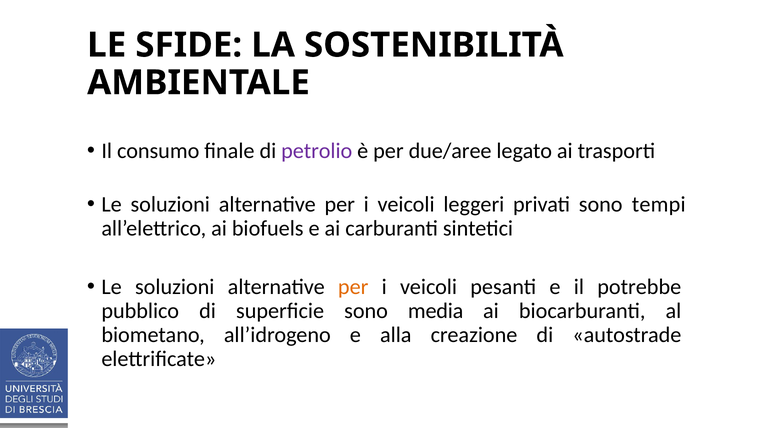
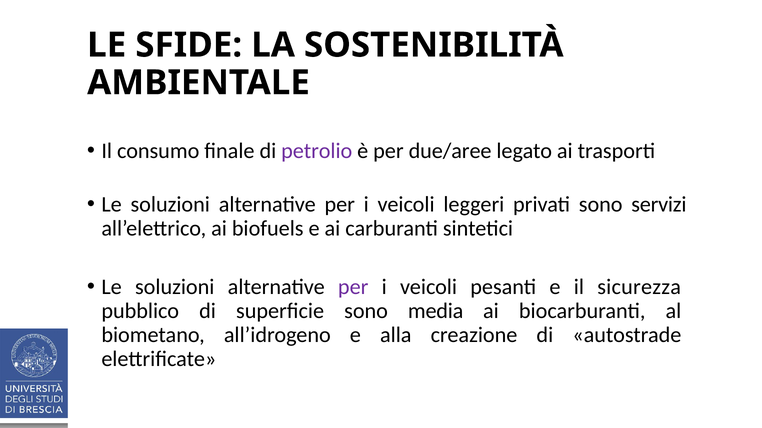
tempi: tempi -> servizi
per at (353, 287) colour: orange -> purple
potrebbe: potrebbe -> sicurezza
